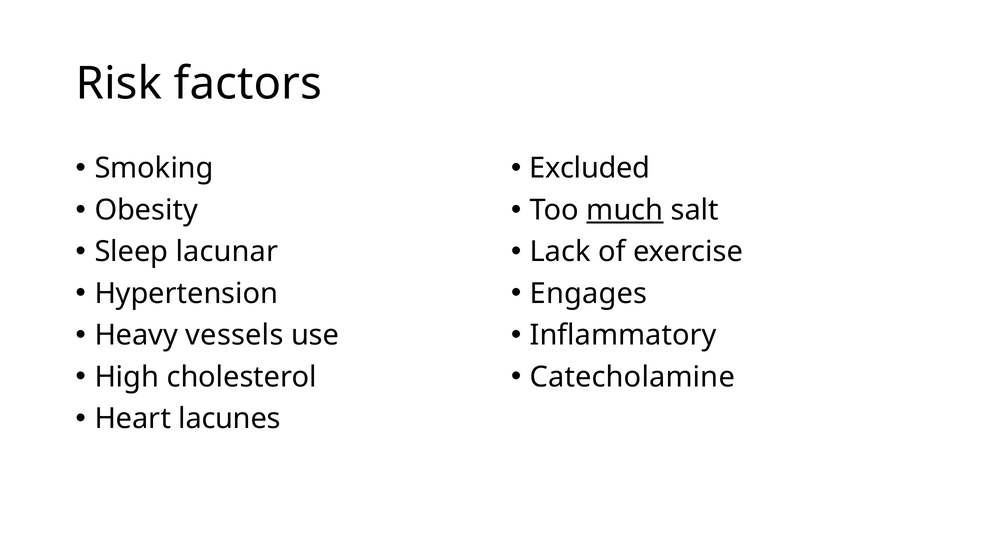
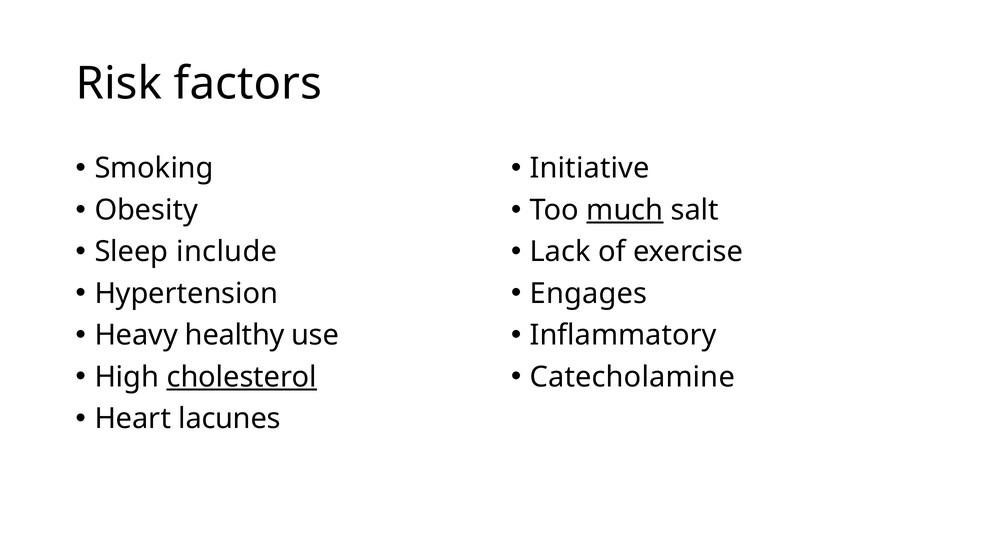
Excluded: Excluded -> Initiative
lacunar: lacunar -> include
vessels: vessels -> healthy
cholesterol underline: none -> present
